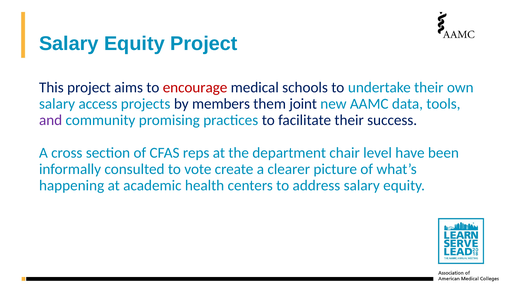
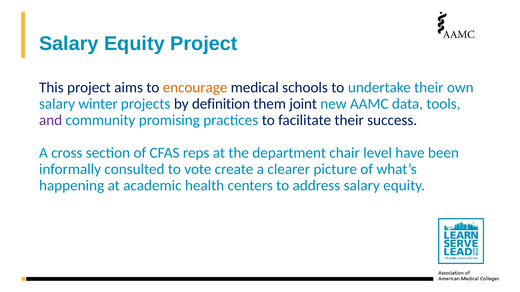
encourage colour: red -> orange
access: access -> winter
members: members -> definition
